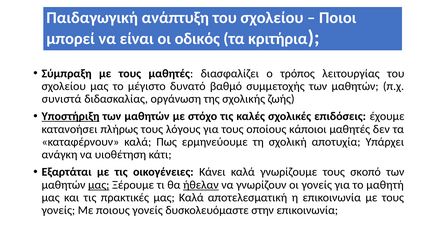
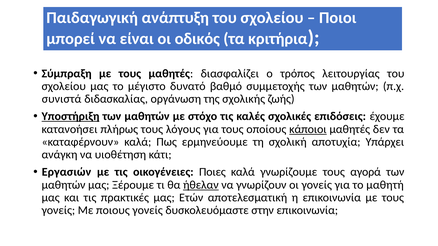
κάποιοι underline: none -> present
Εξαρτάται: Εξαρτάται -> Εργασιών
Κάνει: Κάνει -> Ποιες
σκοπό: σκοπό -> αγορά
μας at (99, 185) underline: present -> none
μας Καλά: Καλά -> Ετών
